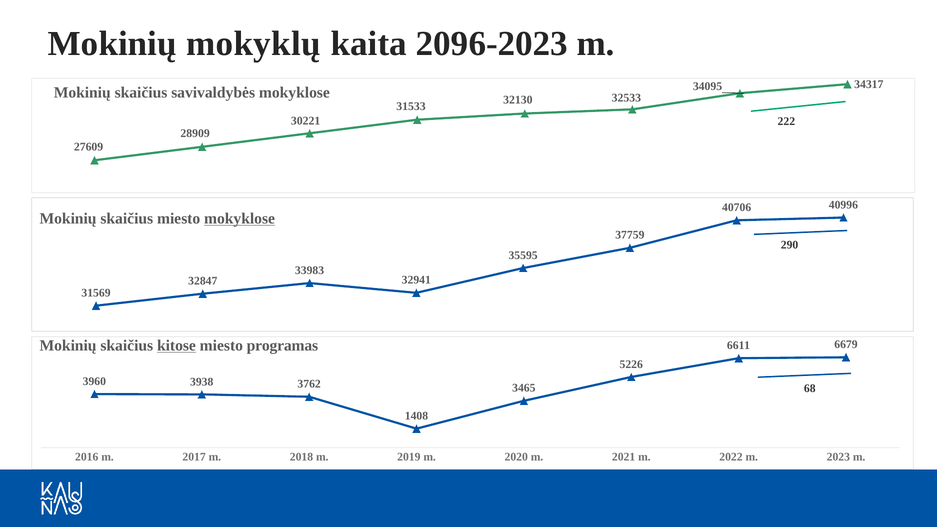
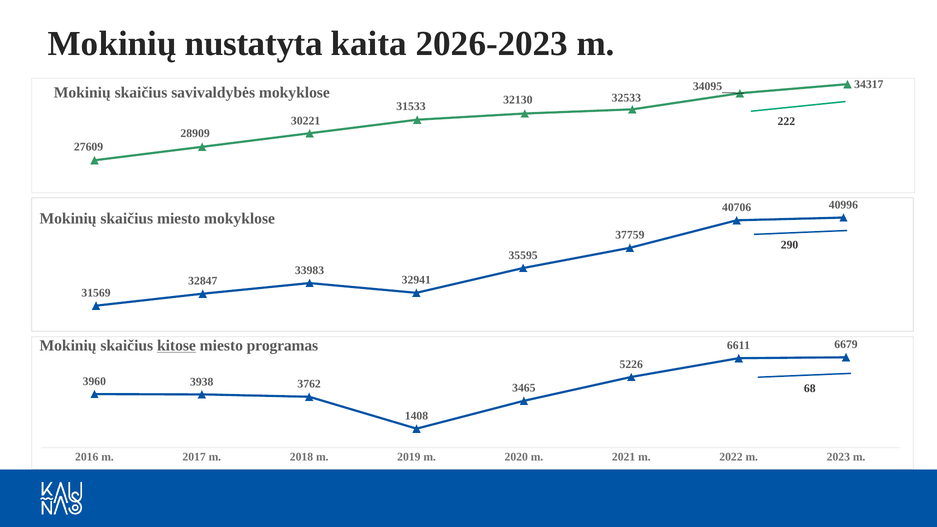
mokyklų: mokyklų -> nustatyta
2096-2023: 2096-2023 -> 2026-2023
mokyklose at (240, 219) underline: present -> none
